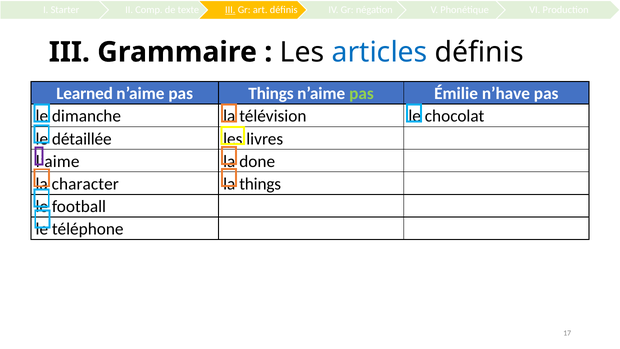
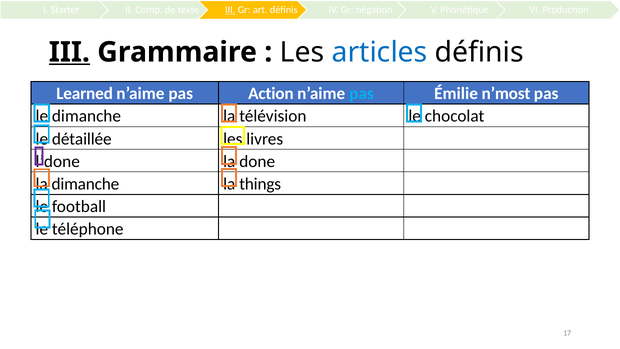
III at (69, 52) underline: none -> present
pas Things: Things -> Action
pas at (362, 94) colour: light green -> light blue
n’have: n’have -> n’most
l’aime: l’aime -> l’done
la character: character -> dimanche
